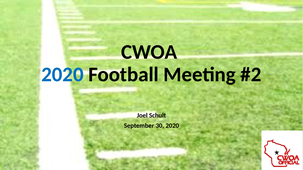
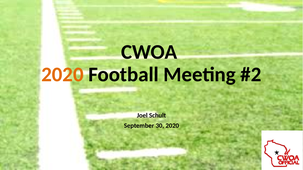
2020 at (62, 75) colour: blue -> orange
